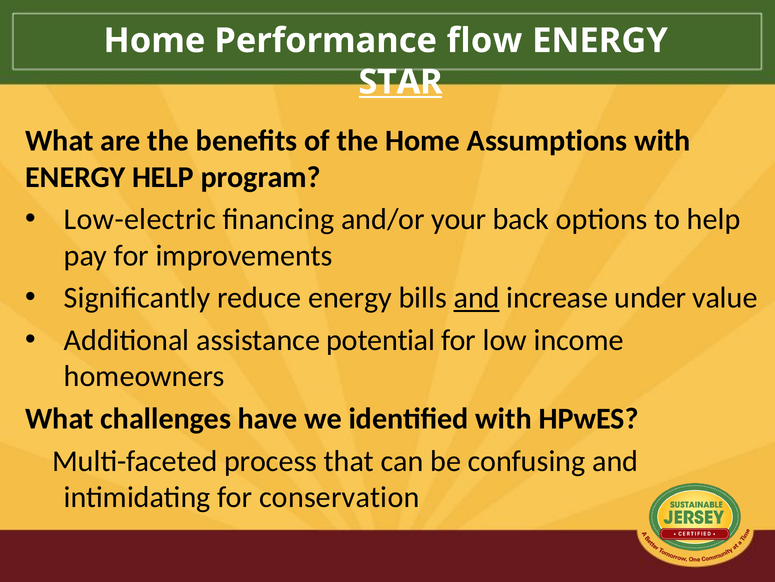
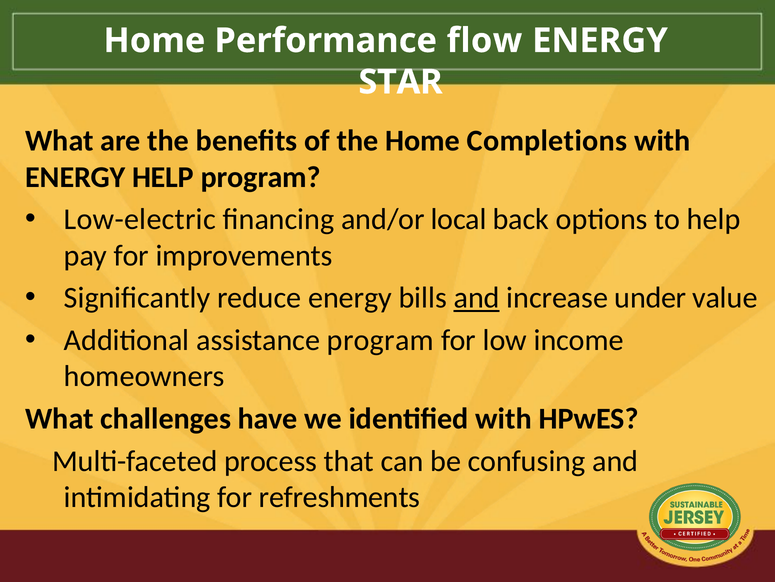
STAR underline: present -> none
Assumptions: Assumptions -> Completions
your: your -> local
assistance potential: potential -> program
conservation: conservation -> refreshments
